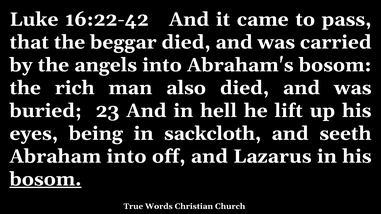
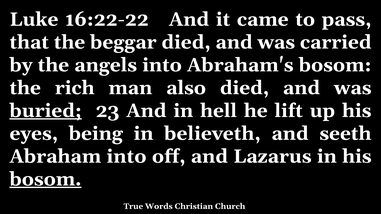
16:22-42: 16:22-42 -> 16:22-22
buried underline: none -> present
sackcloth: sackcloth -> believeth
